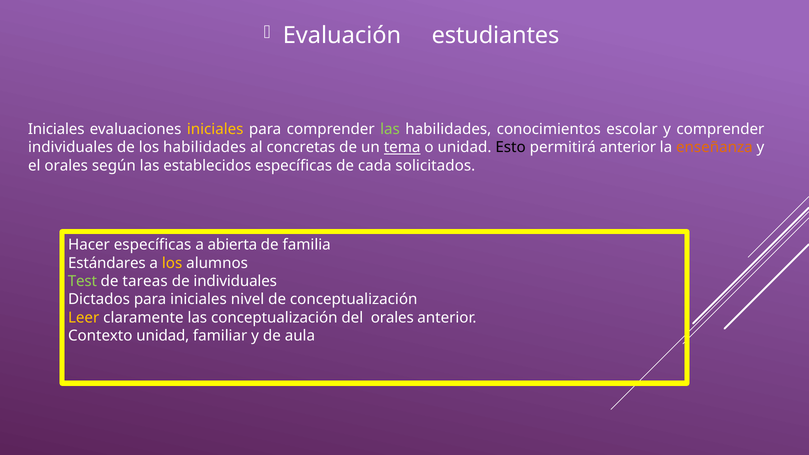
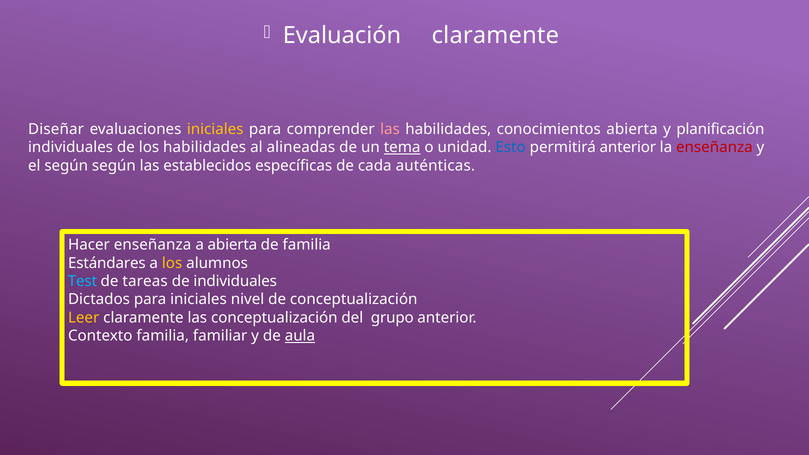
Evaluación estudiantes: estudiantes -> claramente
Iniciales at (56, 129): Iniciales -> Diseñar
las at (390, 129) colour: light green -> pink
conocimientos escolar: escolar -> abierta
y comprender: comprender -> planificación
concretas: concretas -> alineadas
Esto colour: black -> blue
enseñanza at (714, 147) colour: orange -> red
el orales: orales -> según
solicitados: solicitados -> auténticas
Hacer específicas: específicas -> enseñanza
Test colour: light green -> light blue
del orales: orales -> grupo
Contexto unidad: unidad -> familia
aula underline: none -> present
